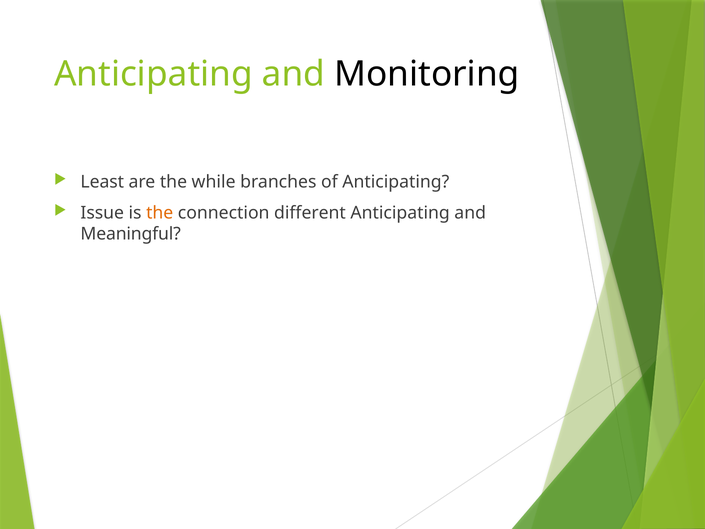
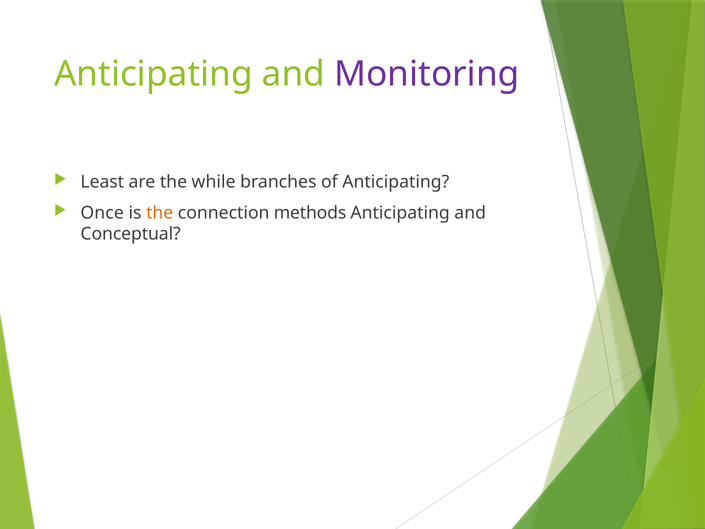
Monitoring colour: black -> purple
Issue: Issue -> Once
different: different -> methods
Meaningful: Meaningful -> Conceptual
